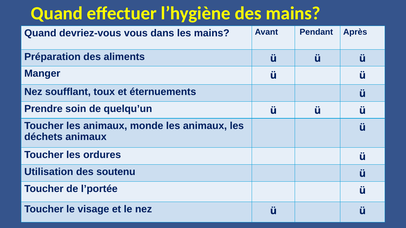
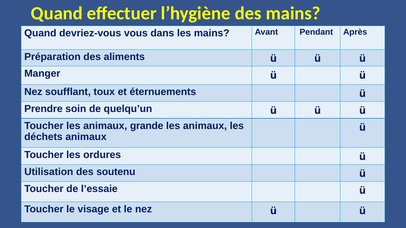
monde: monde -> grande
l’portée: l’portée -> l’essaie
